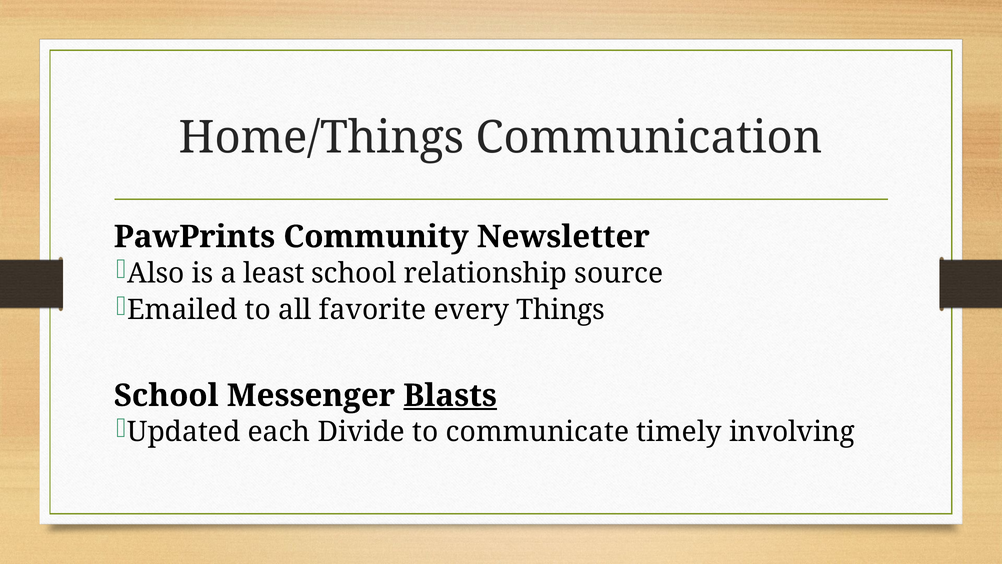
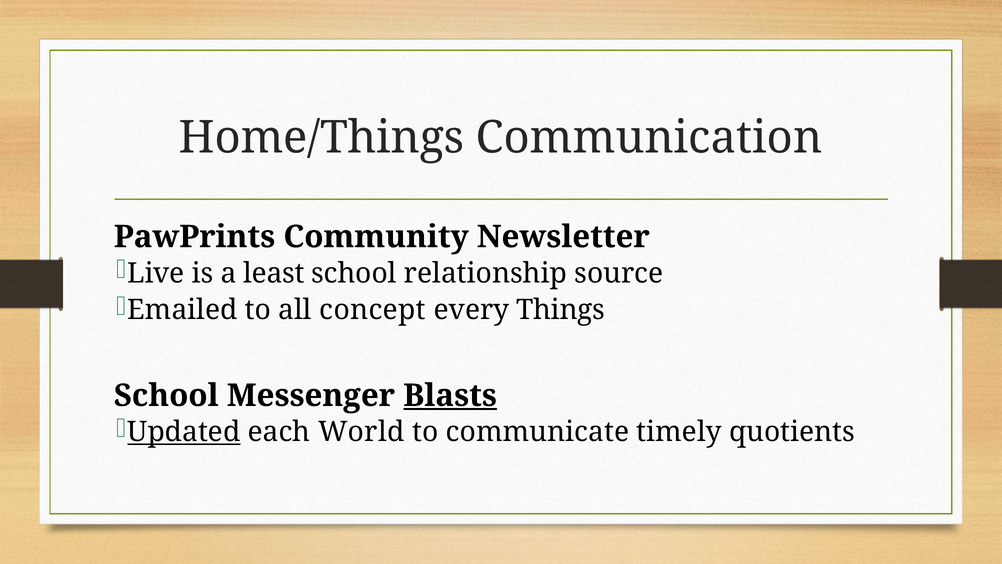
Also: Also -> Live
favorite: favorite -> concept
Updated underline: none -> present
Divide: Divide -> World
involving: involving -> quotients
